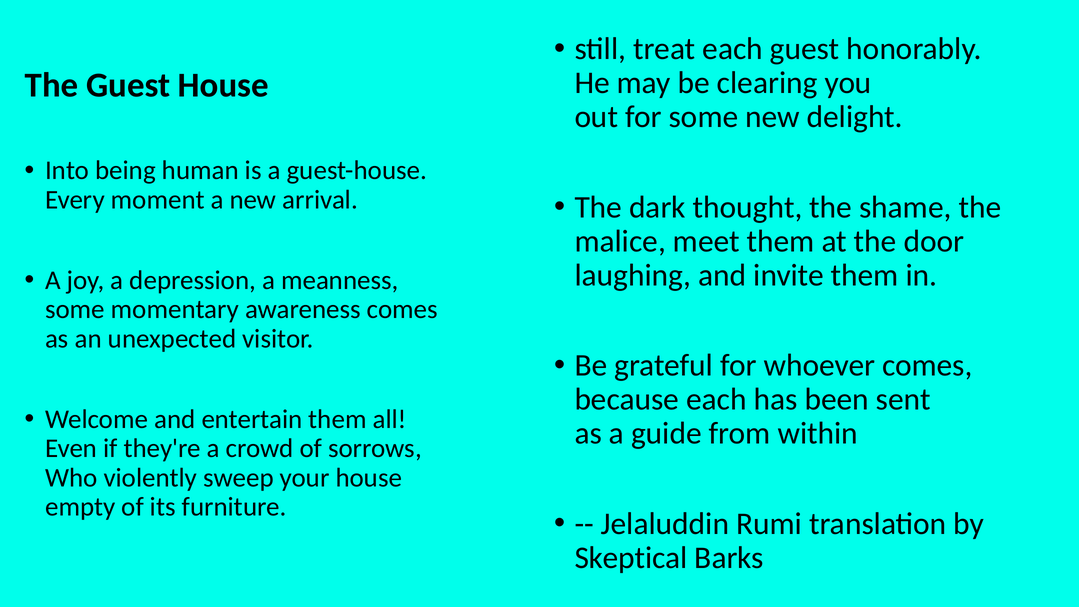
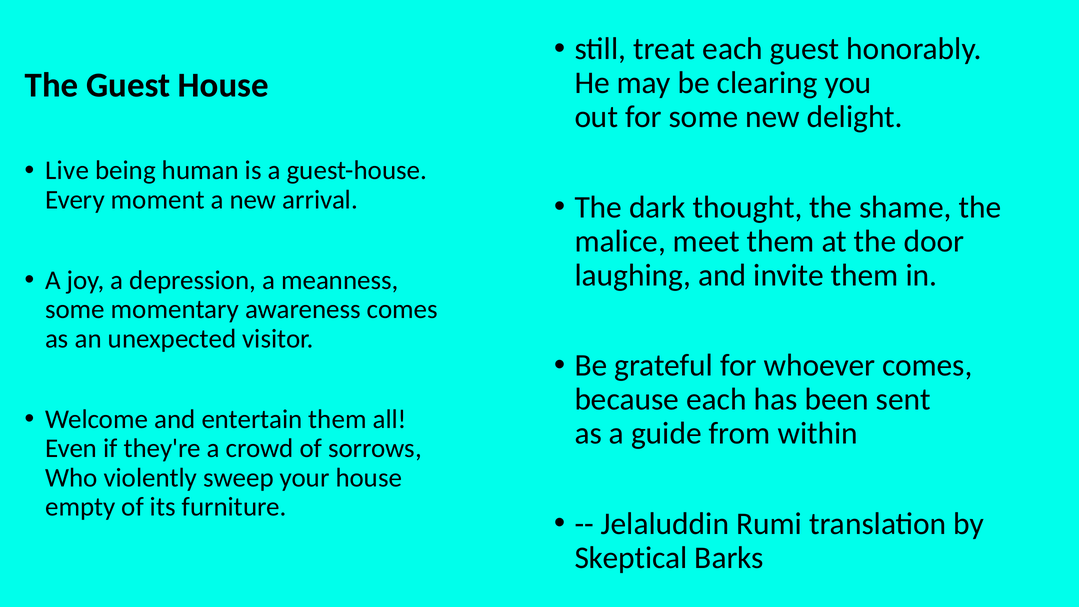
Into: Into -> Live
